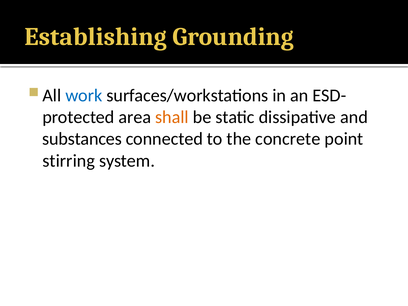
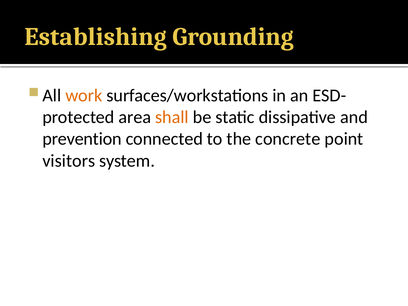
work colour: blue -> orange
substances: substances -> prevention
stirring: stirring -> visitors
